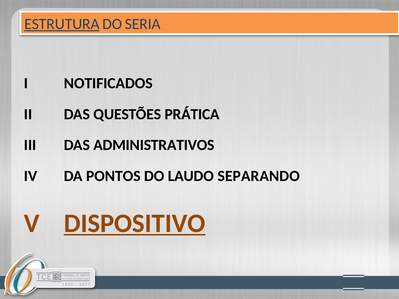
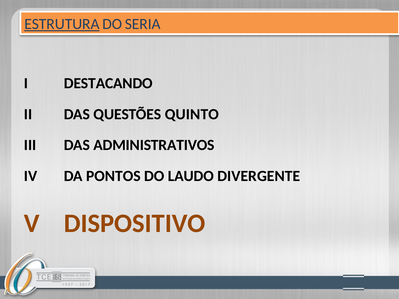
NOTIFICADOS: NOTIFICADOS -> DESTACANDO
PRÁTICA: PRÁTICA -> QUINTO
SEPARANDO: SEPARANDO -> DIVERGENTE
DISPOSITIVO underline: present -> none
